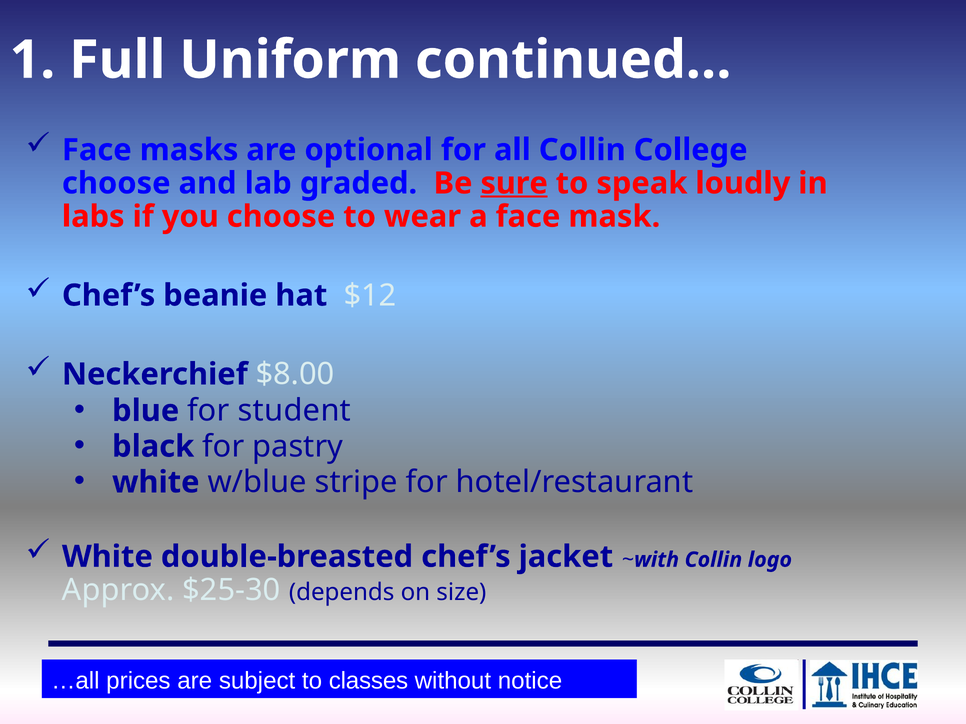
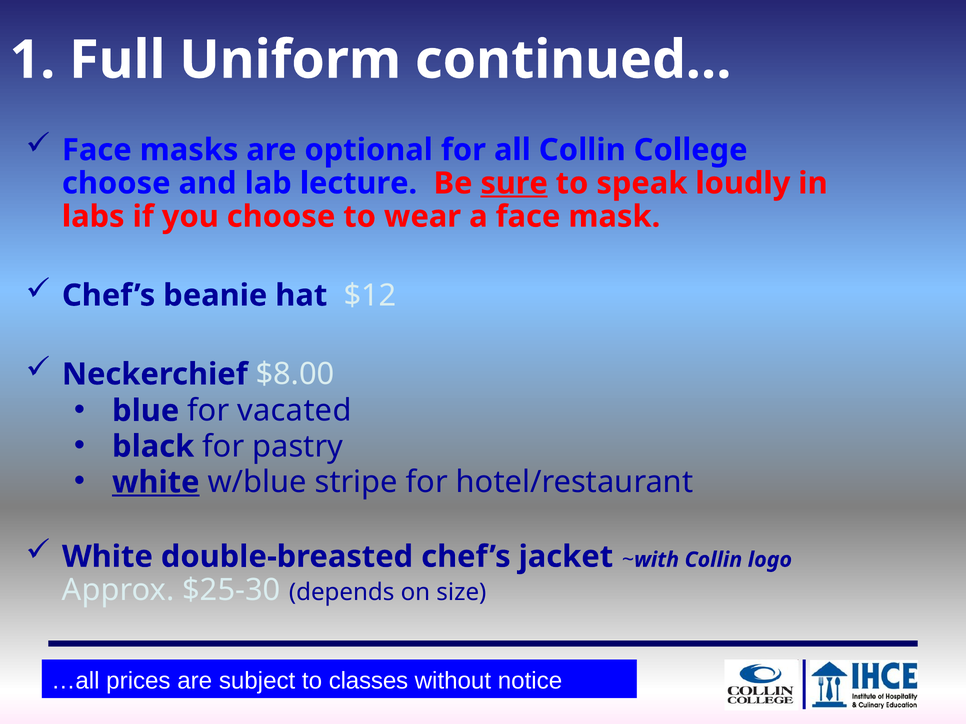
graded: graded -> lecture
student: student -> vacated
white at (156, 483) underline: none -> present
